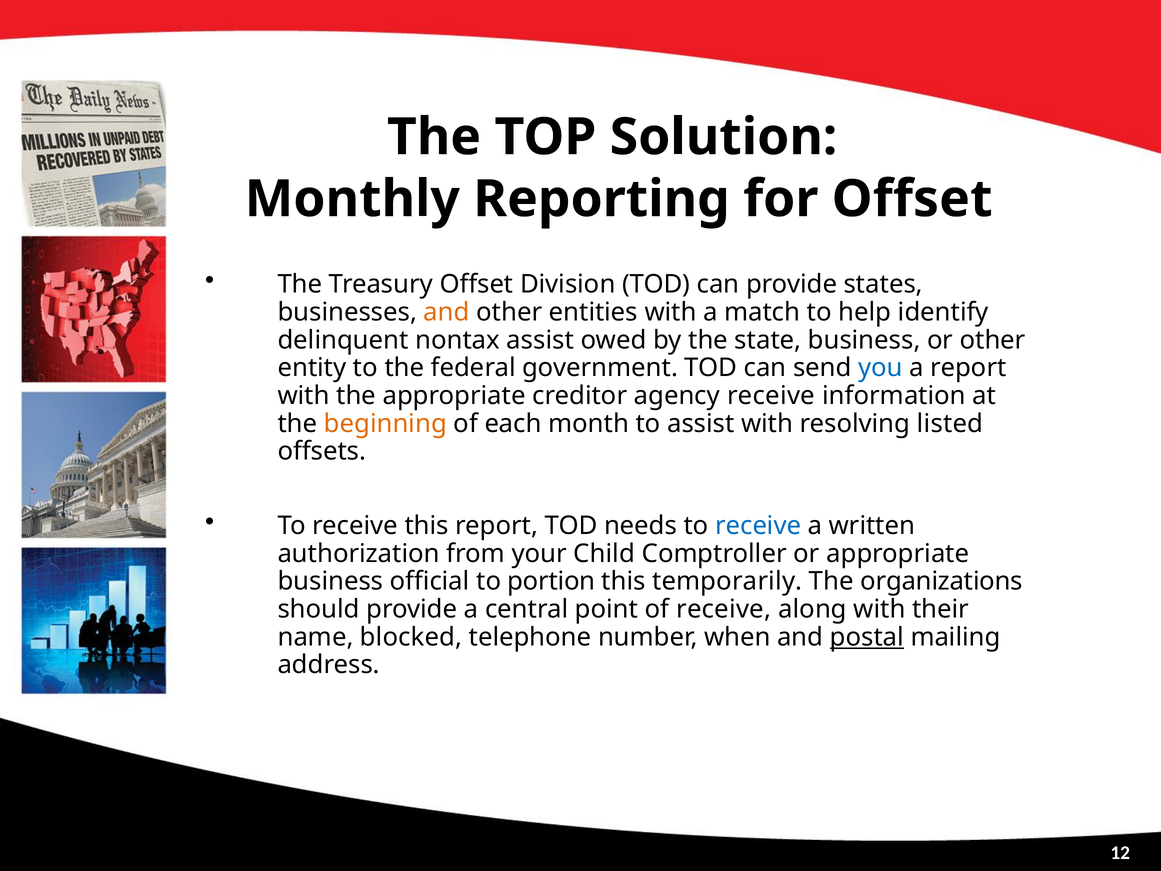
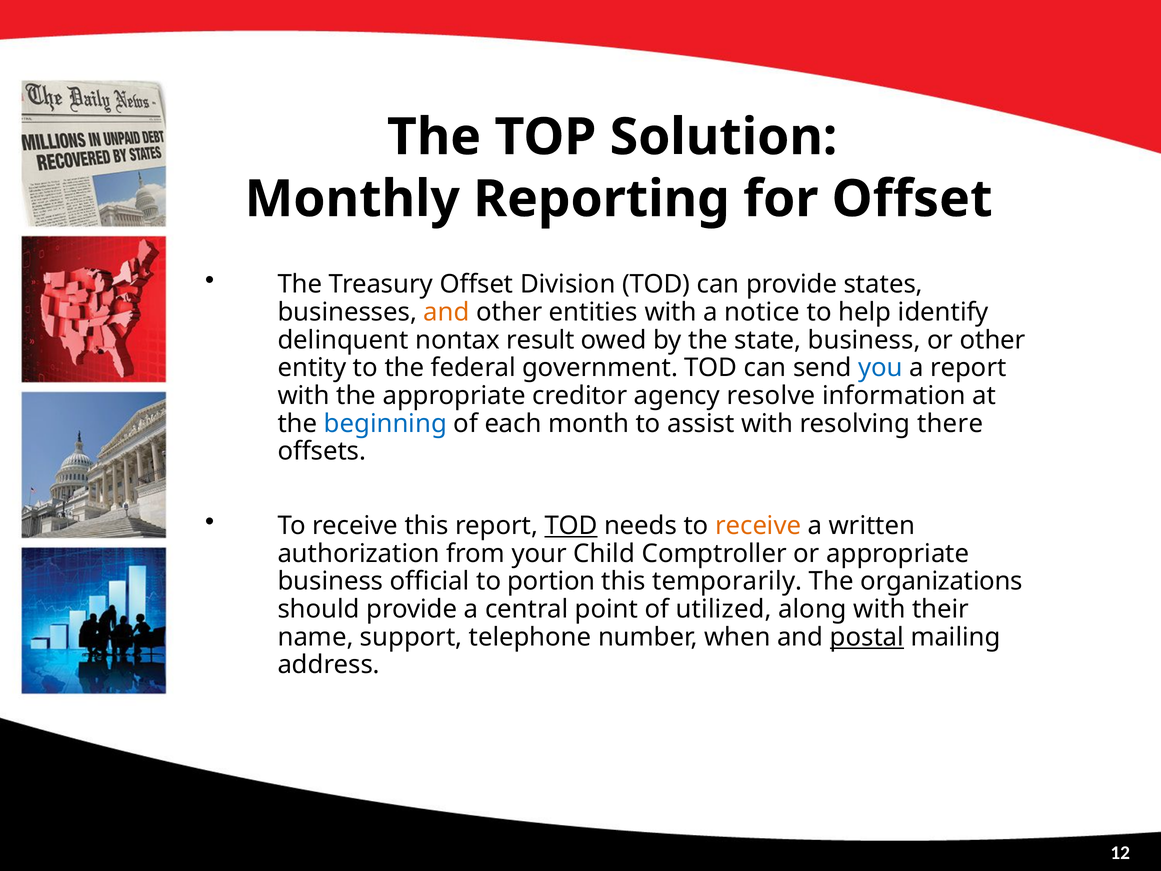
match: match -> notice
nontax assist: assist -> result
agency receive: receive -> resolve
beginning colour: orange -> blue
listed: listed -> there
TOD at (571, 526) underline: none -> present
receive at (758, 526) colour: blue -> orange
of receive: receive -> utilized
blocked: blocked -> support
